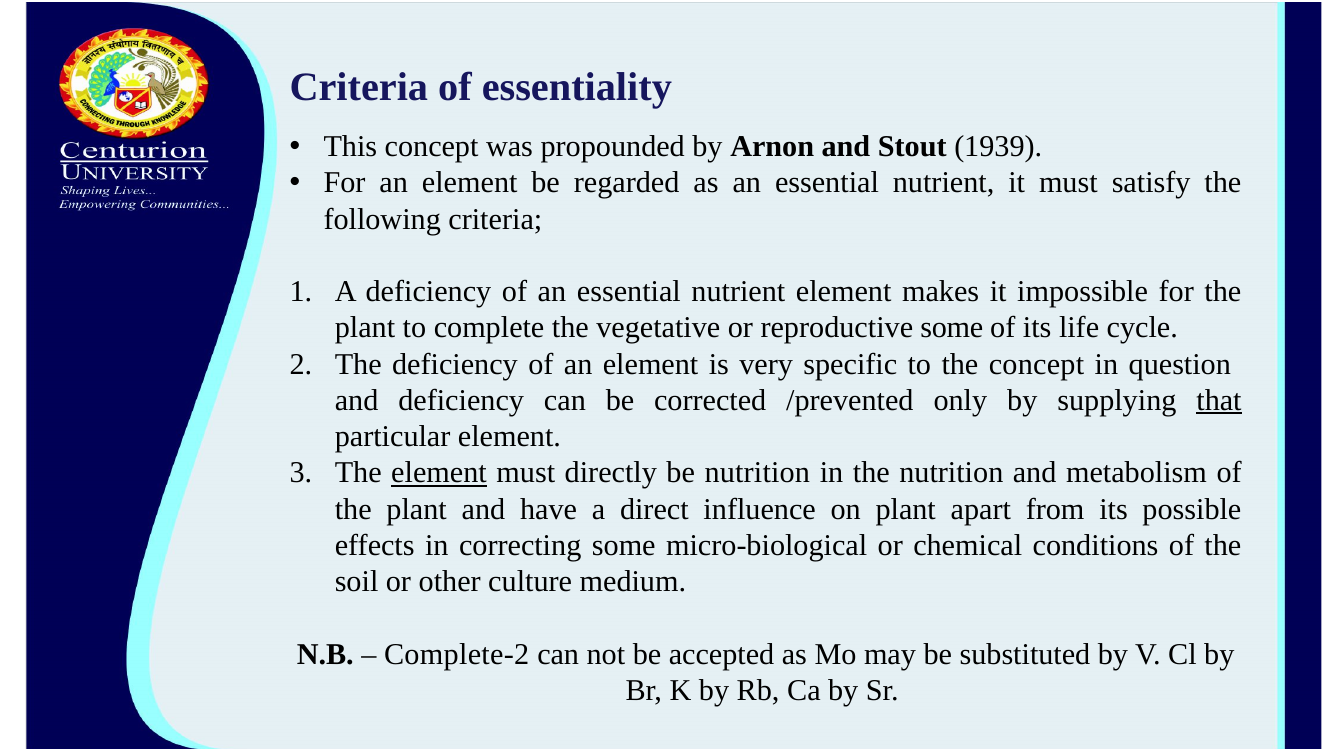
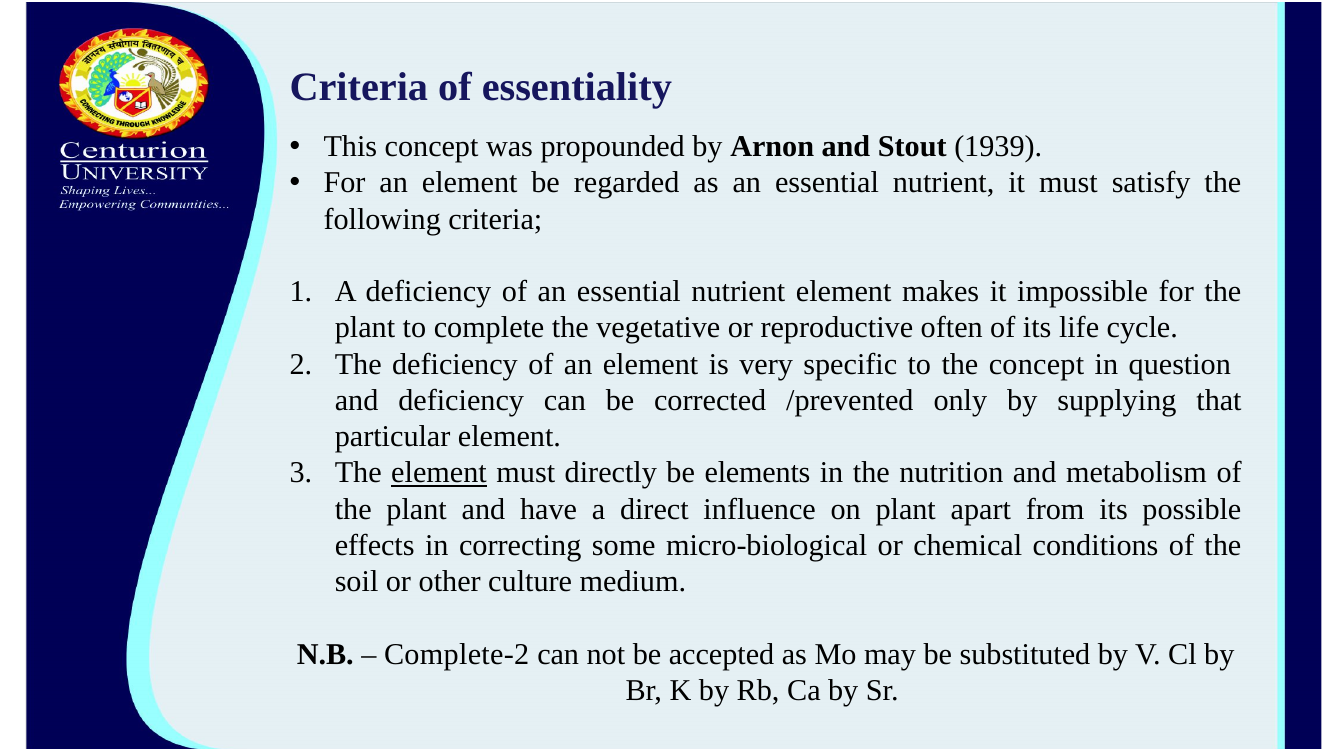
reproductive some: some -> often
that underline: present -> none
be nutrition: nutrition -> elements
